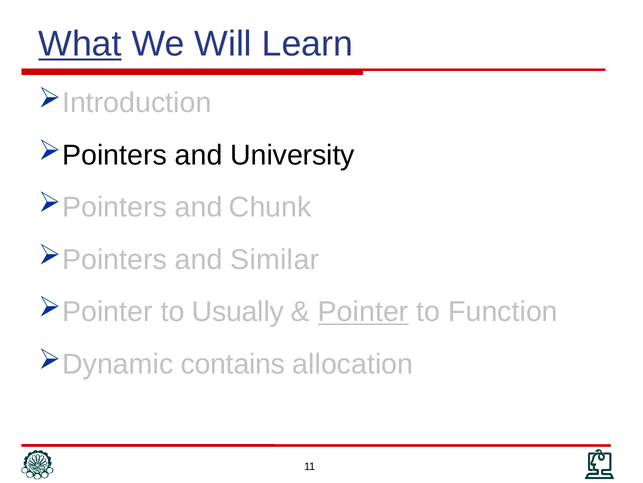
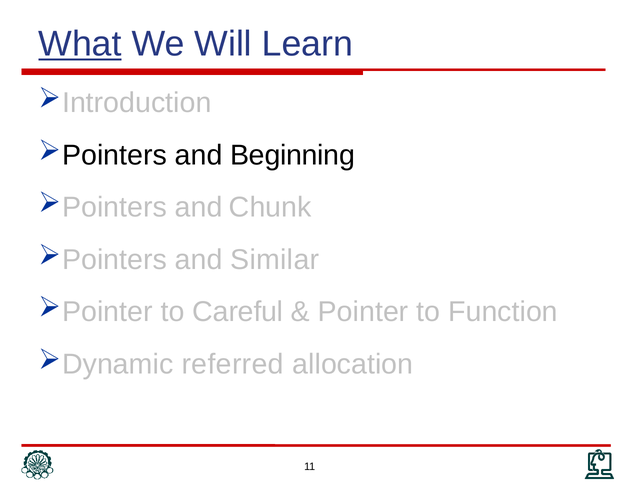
University: University -> Beginning
Usually: Usually -> Careful
Pointer underline: present -> none
contains: contains -> referred
